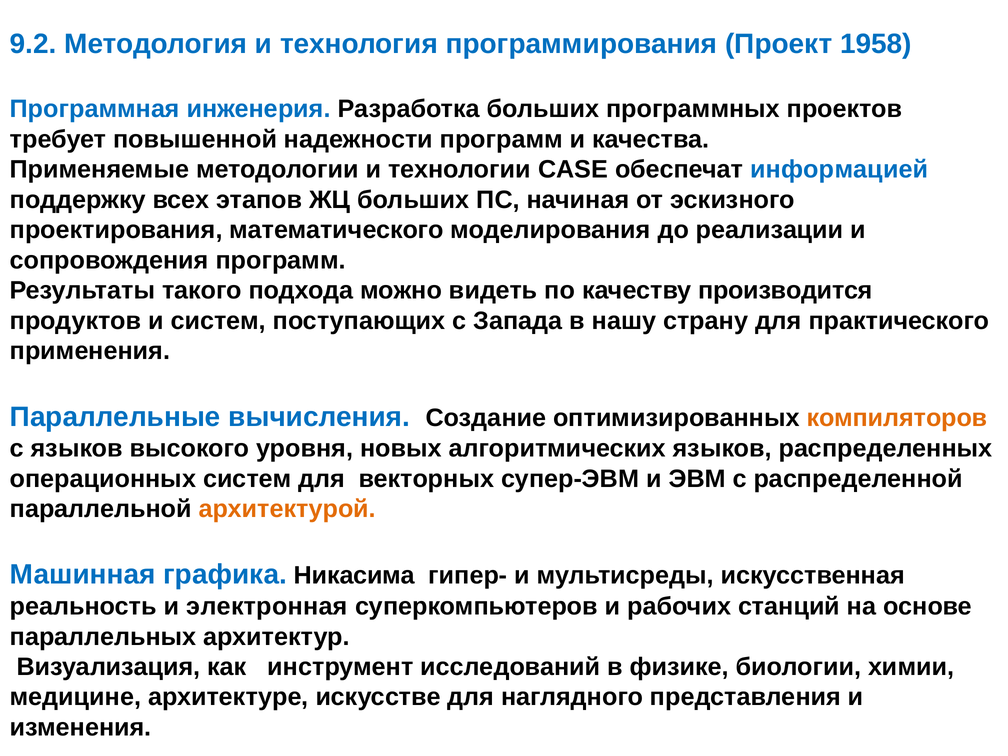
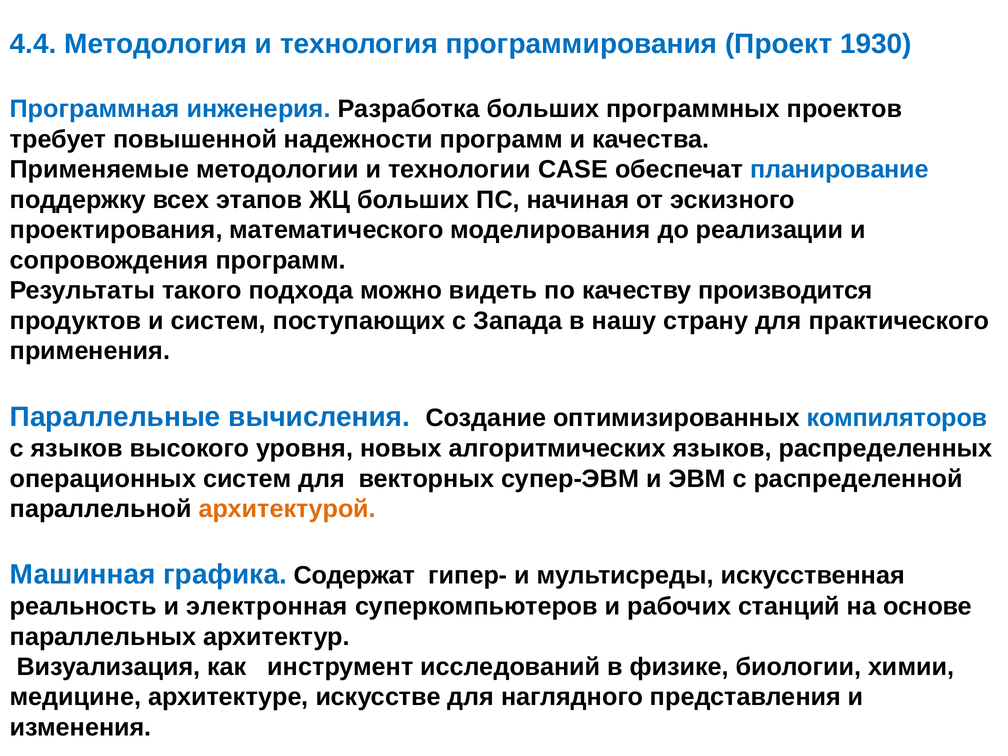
9.2: 9.2 -> 4.4
1958: 1958 -> 1930
информацией: информацией -> планирование
компиляторов colour: orange -> blue
Никасима: Никасима -> Содержат
